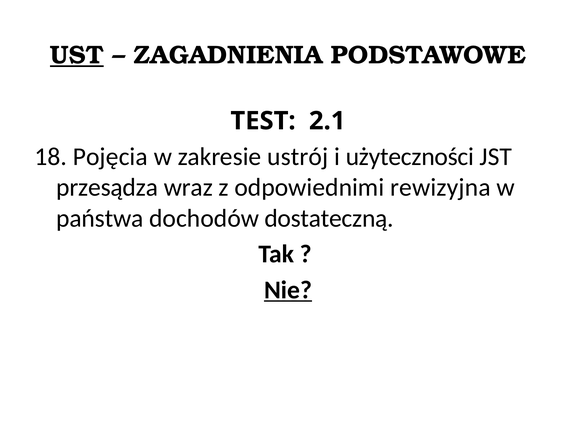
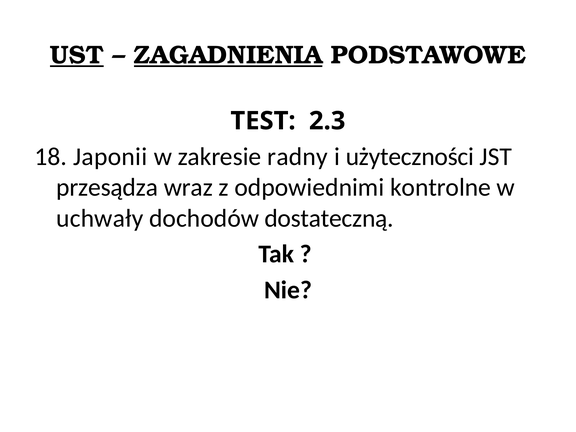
ZAGADNIENIA underline: none -> present
2.1: 2.1 -> 2.3
Pojęcia: Pojęcia -> Japonii
ustrój: ustrój -> radny
rewizyjna: rewizyjna -> kontrolne
państwa: państwa -> uchwały
Nie underline: present -> none
